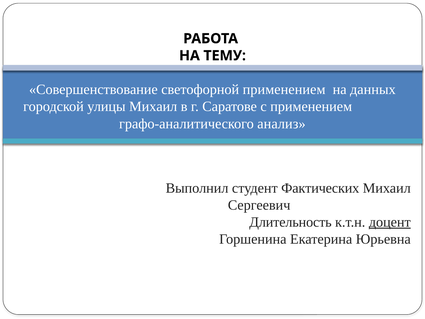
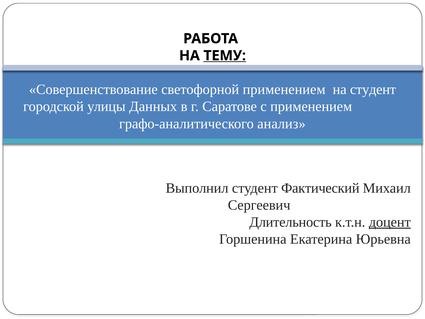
ТЕМУ underline: none -> present
на данных: данных -> студент
улицы Михаил: Михаил -> Данных
Фактических: Фактических -> Фактический
